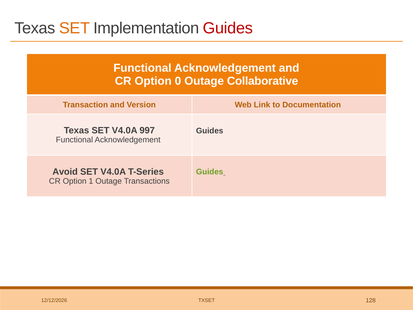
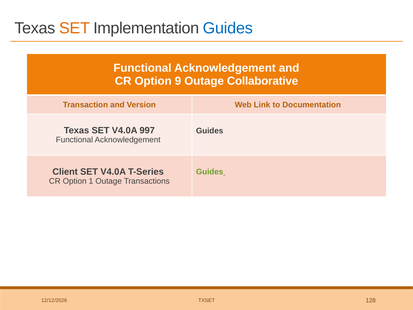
Guides at (228, 28) colour: red -> blue
0: 0 -> 9
Avoid: Avoid -> Client
